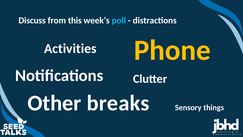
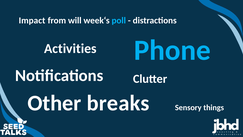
Discuss: Discuss -> Impact
this: this -> will
Phone colour: yellow -> light blue
